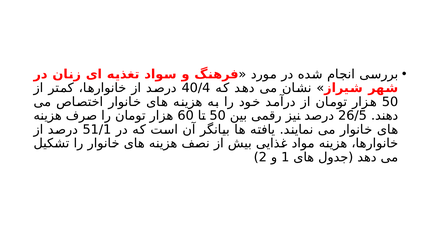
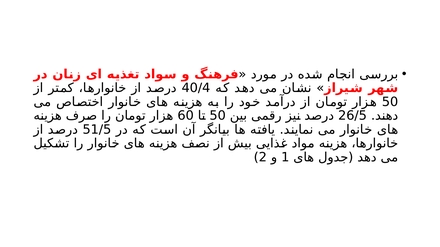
51/1: 51/1 -> 51/5
